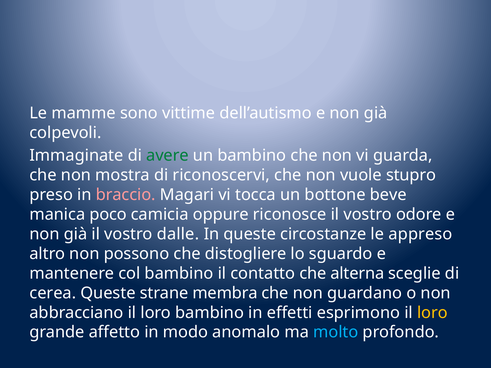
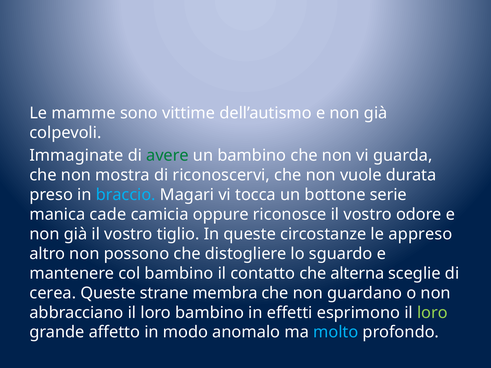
stupro: stupro -> durata
braccio colour: pink -> light blue
beve: beve -> serie
poco: poco -> cade
dalle: dalle -> tiglio
loro at (432, 313) colour: yellow -> light green
